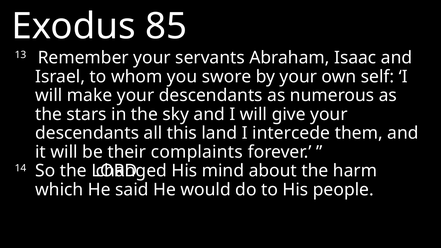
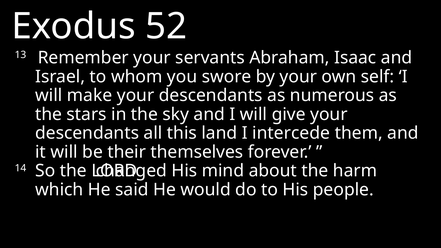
85: 85 -> 52
complaints: complaints -> themselves
